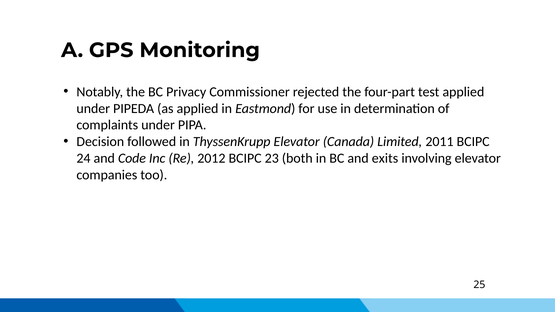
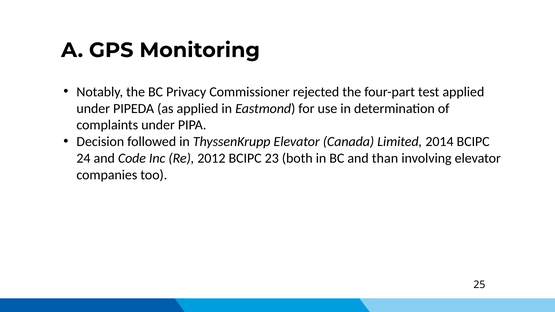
2011: 2011 -> 2014
exits: exits -> than
